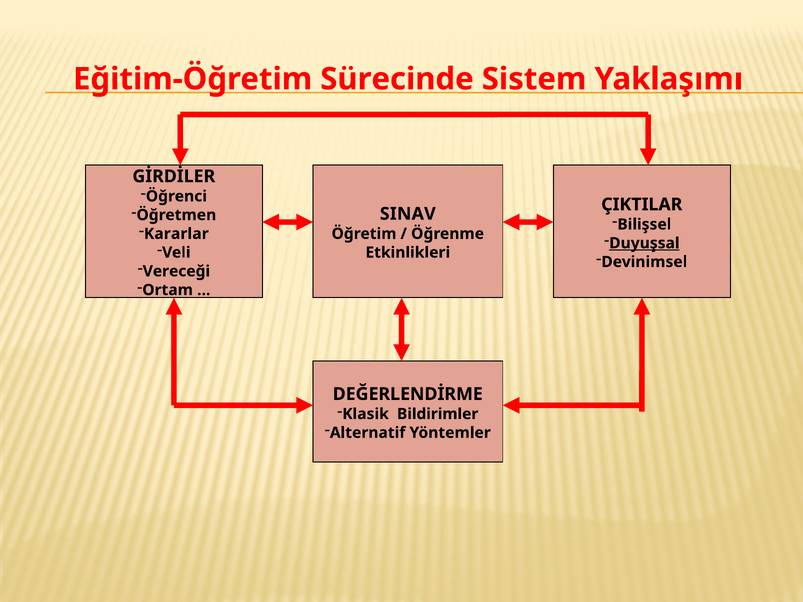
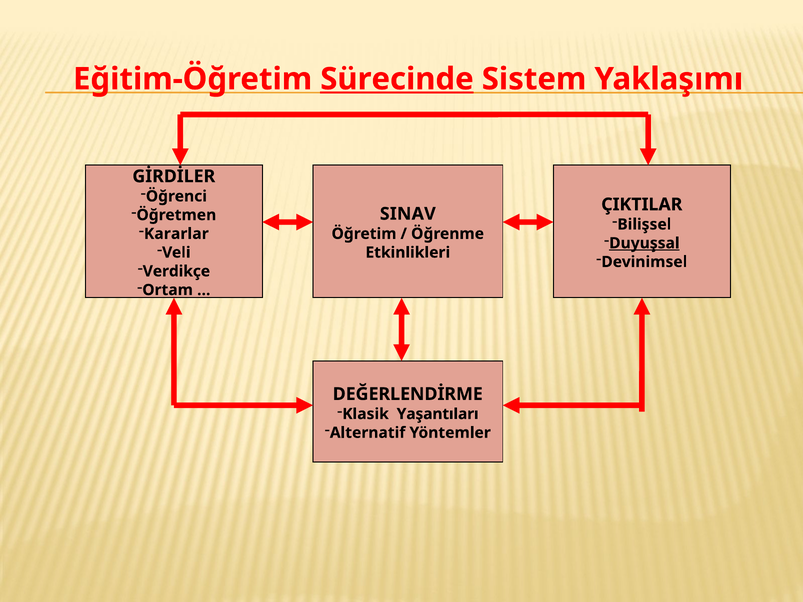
Sürecinde underline: none -> present
Vereceği: Vereceği -> Verdikçe
Bildirimler: Bildirimler -> Yaşantıları
